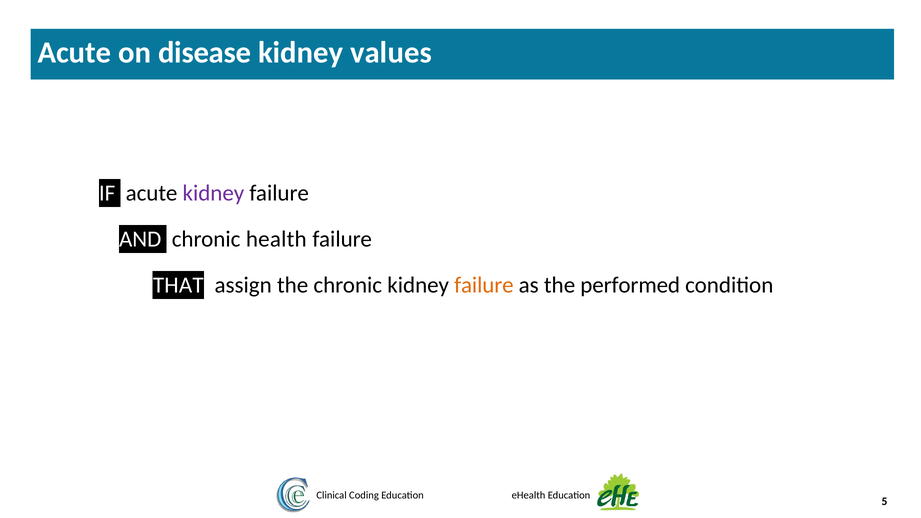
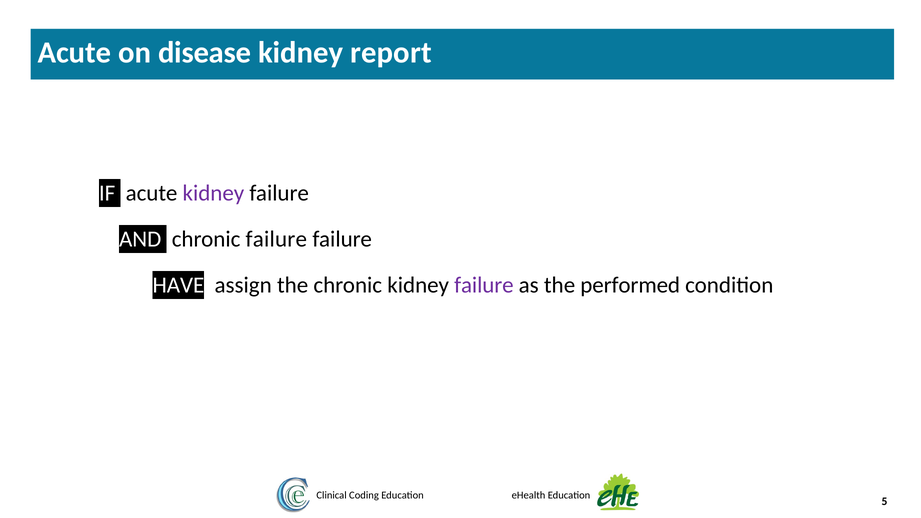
values: values -> report
chronic health: health -> failure
THAT: THAT -> HAVE
failure at (484, 285) colour: orange -> purple
